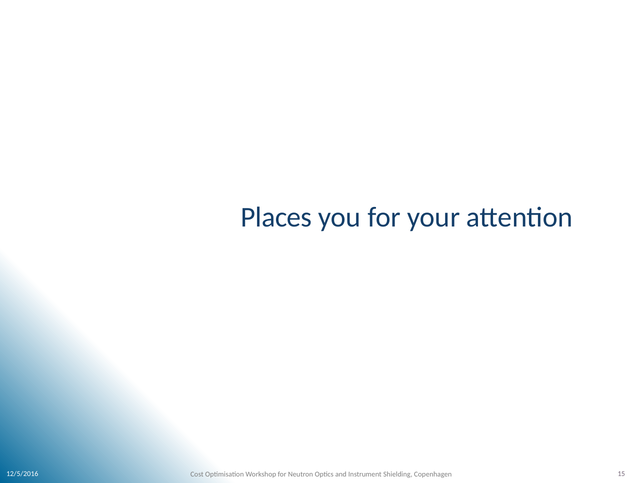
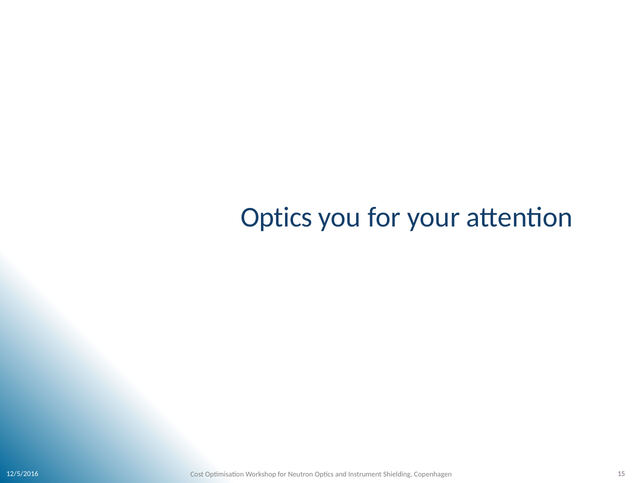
Places at (277, 217): Places -> Optics
